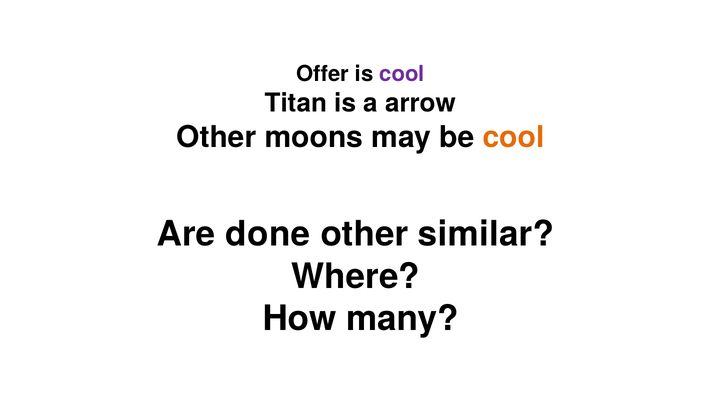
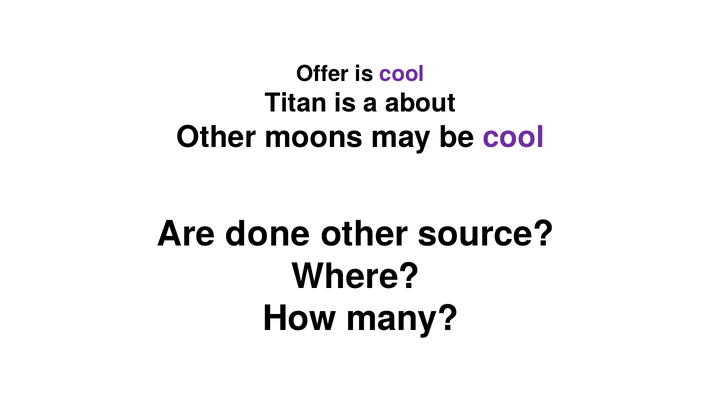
arrow: arrow -> about
cool at (514, 137) colour: orange -> purple
similar: similar -> source
